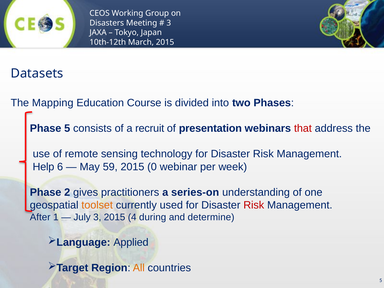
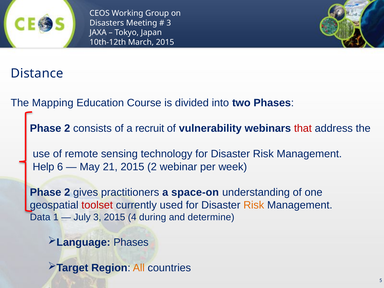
Datasets: Datasets -> Distance
5 at (67, 128): 5 -> 2
presentation: presentation -> vulnerability
59: 59 -> 21
2015 0: 0 -> 2
series-on: series-on -> space-on
toolset colour: orange -> red
Risk at (254, 205) colour: red -> orange
After: After -> Data
Applied at (131, 242): Applied -> Phases
